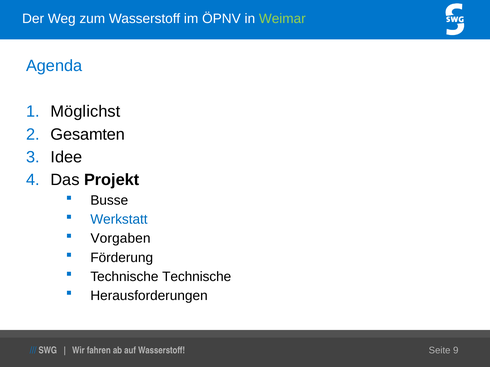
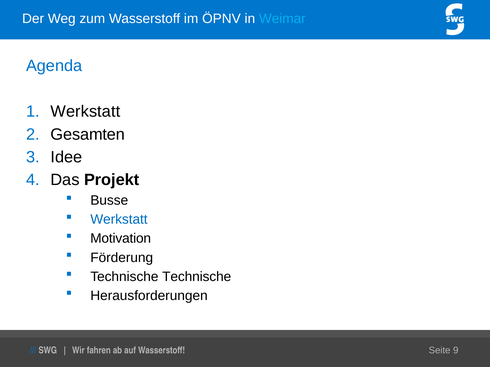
Weimar colour: light green -> light blue
Möglichst at (85, 112): Möglichst -> Werkstatt
Vorgaben: Vorgaben -> Motivation
